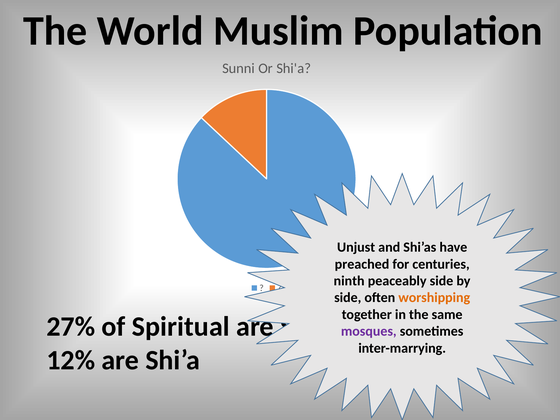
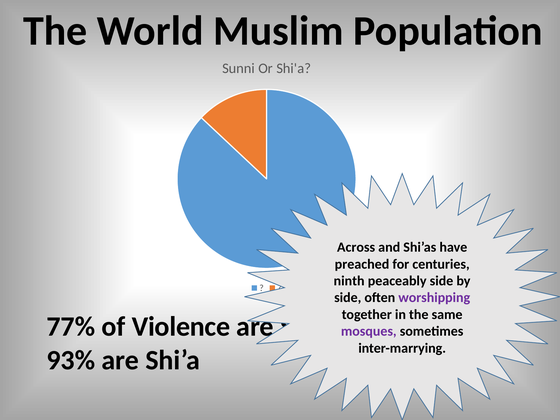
Unjust: Unjust -> Across
worshipping colour: orange -> purple
27%: 27% -> 77%
Spiritual: Spiritual -> Violence
12%: 12% -> 93%
